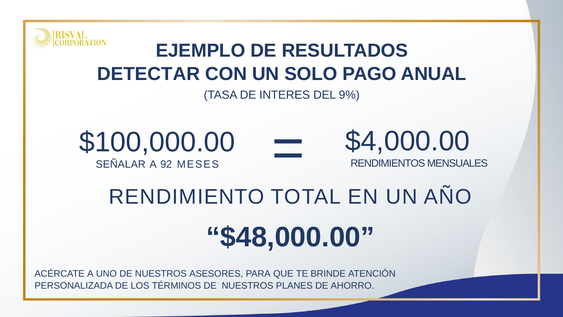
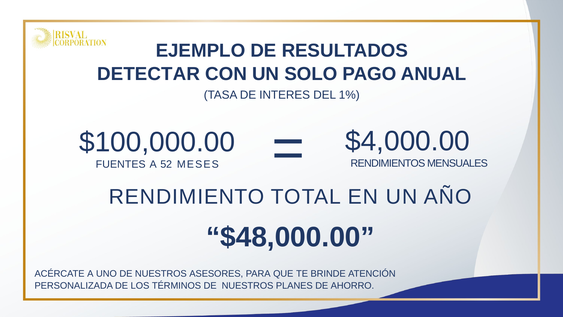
9%: 9% -> 1%
SEÑALAR: SEÑALAR -> FUENTES
92: 92 -> 52
